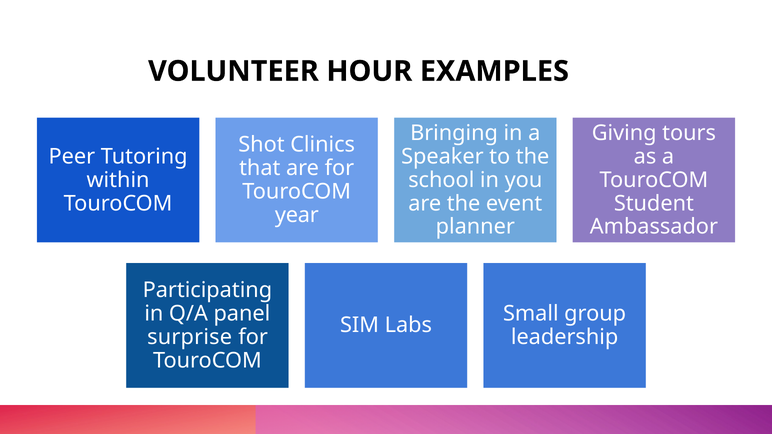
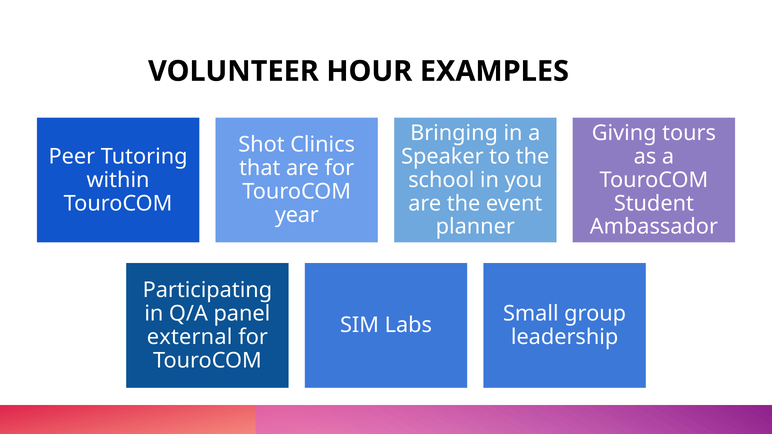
surprise: surprise -> external
